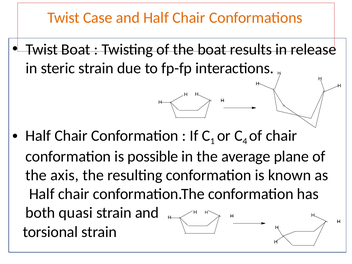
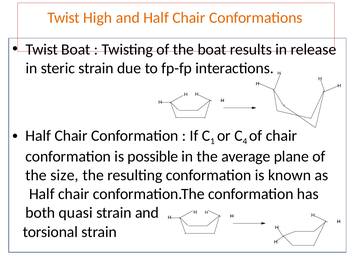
Case: Case -> High
axis: axis -> size
